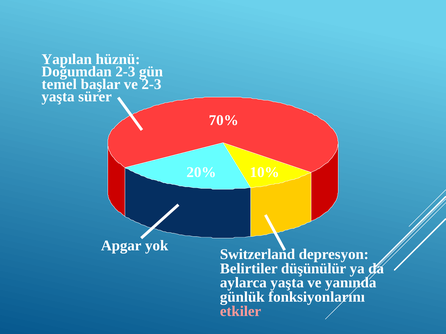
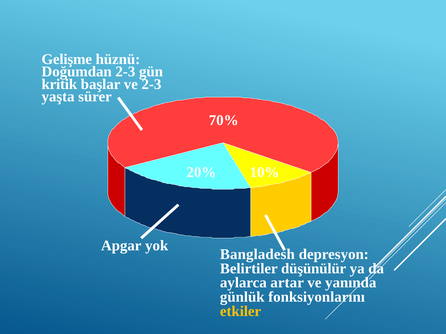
Yapılan: Yapılan -> Gelişme
temel: temel -> kritik
Switzerland: Switzerland -> Bangladesh
aylarca yaşta: yaşta -> artar
etkiler colour: pink -> yellow
